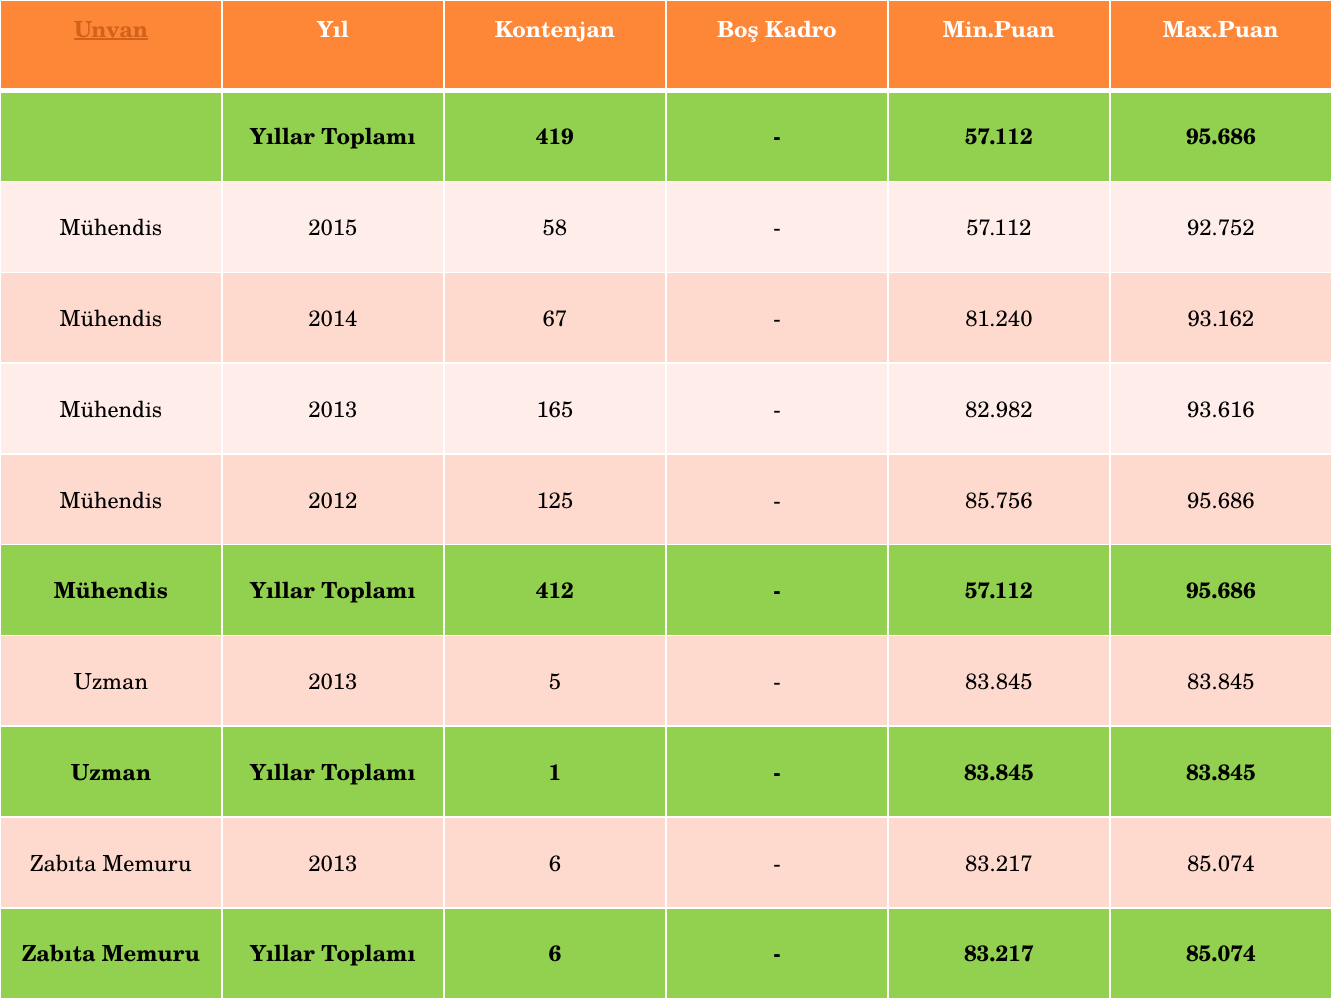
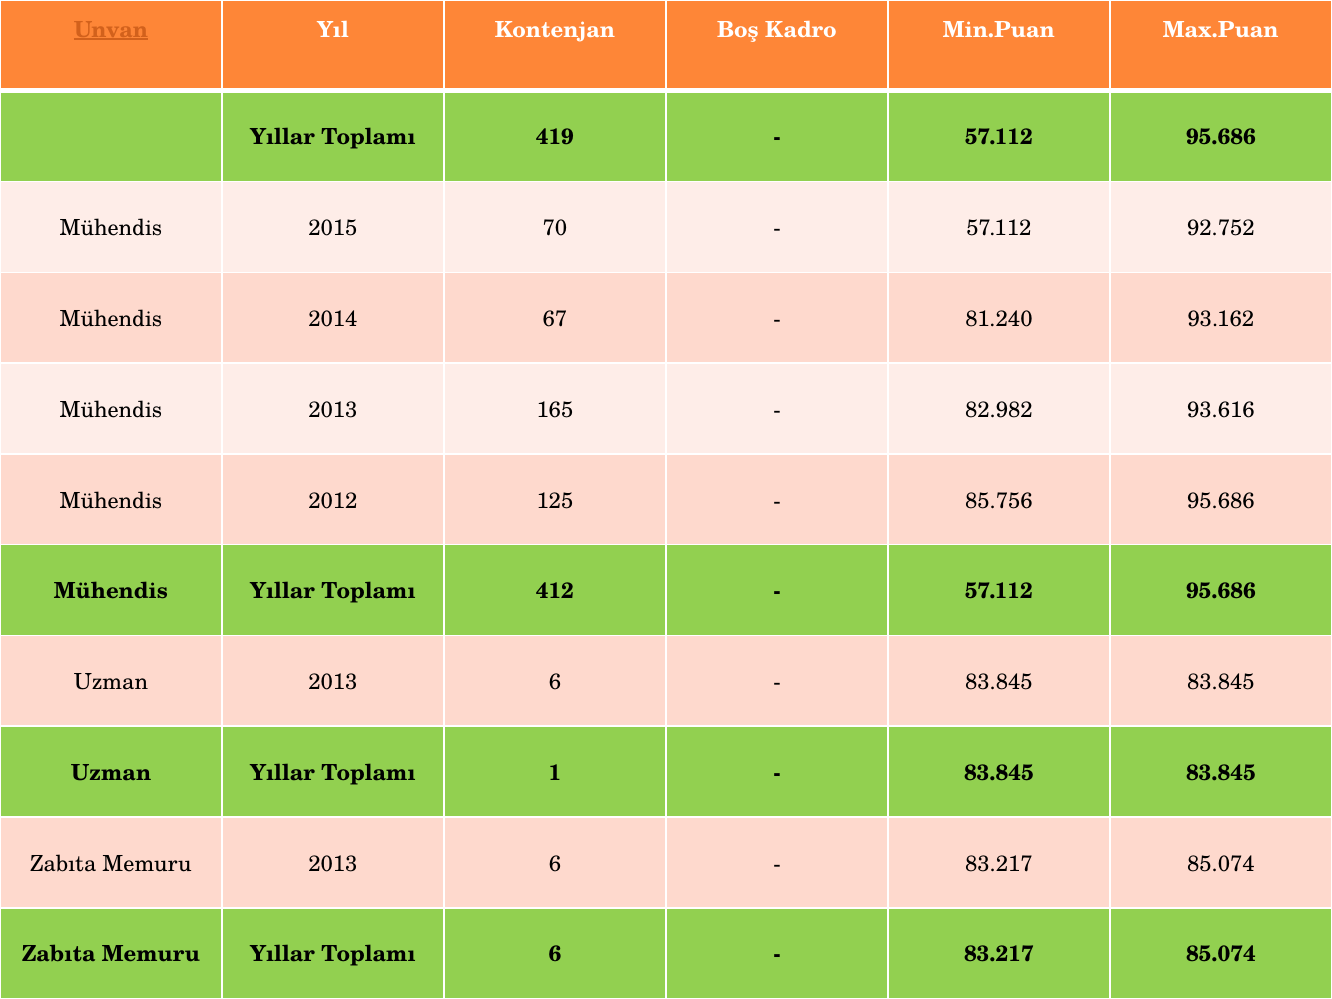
58: 58 -> 70
Uzman 2013 5: 5 -> 6
